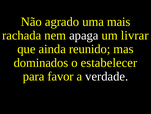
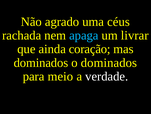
mais: mais -> céus
apaga colour: white -> light blue
reunido: reunido -> coração
o estabelecer: estabelecer -> dominados
favor: favor -> meio
